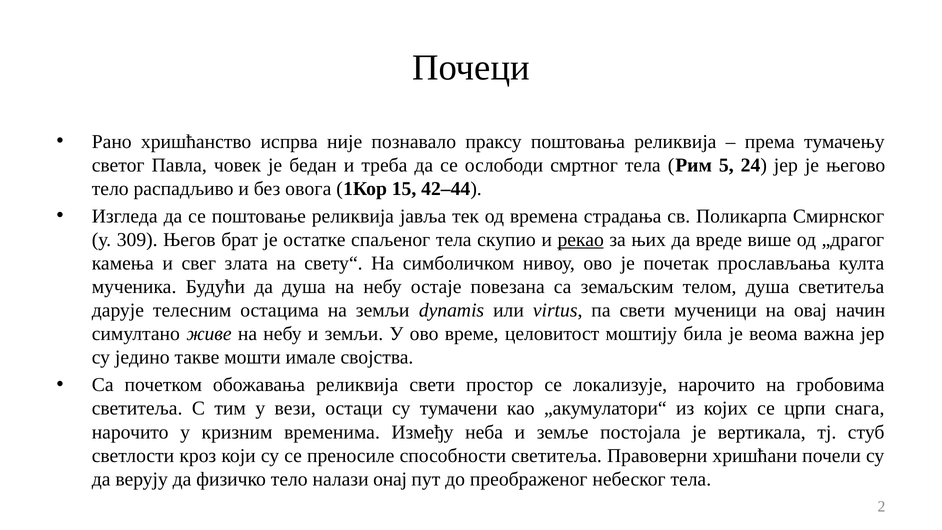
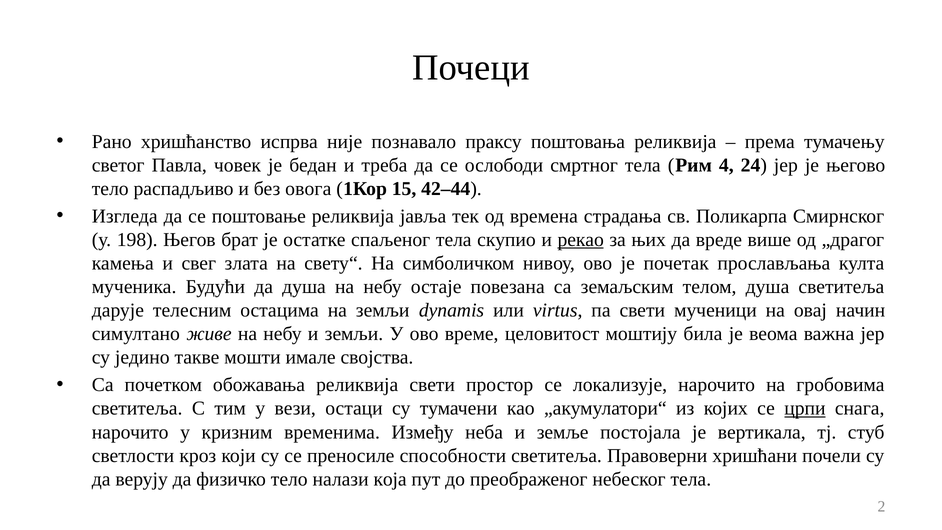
5: 5 -> 4
309: 309 -> 198
црпи underline: none -> present
онај: онај -> која
